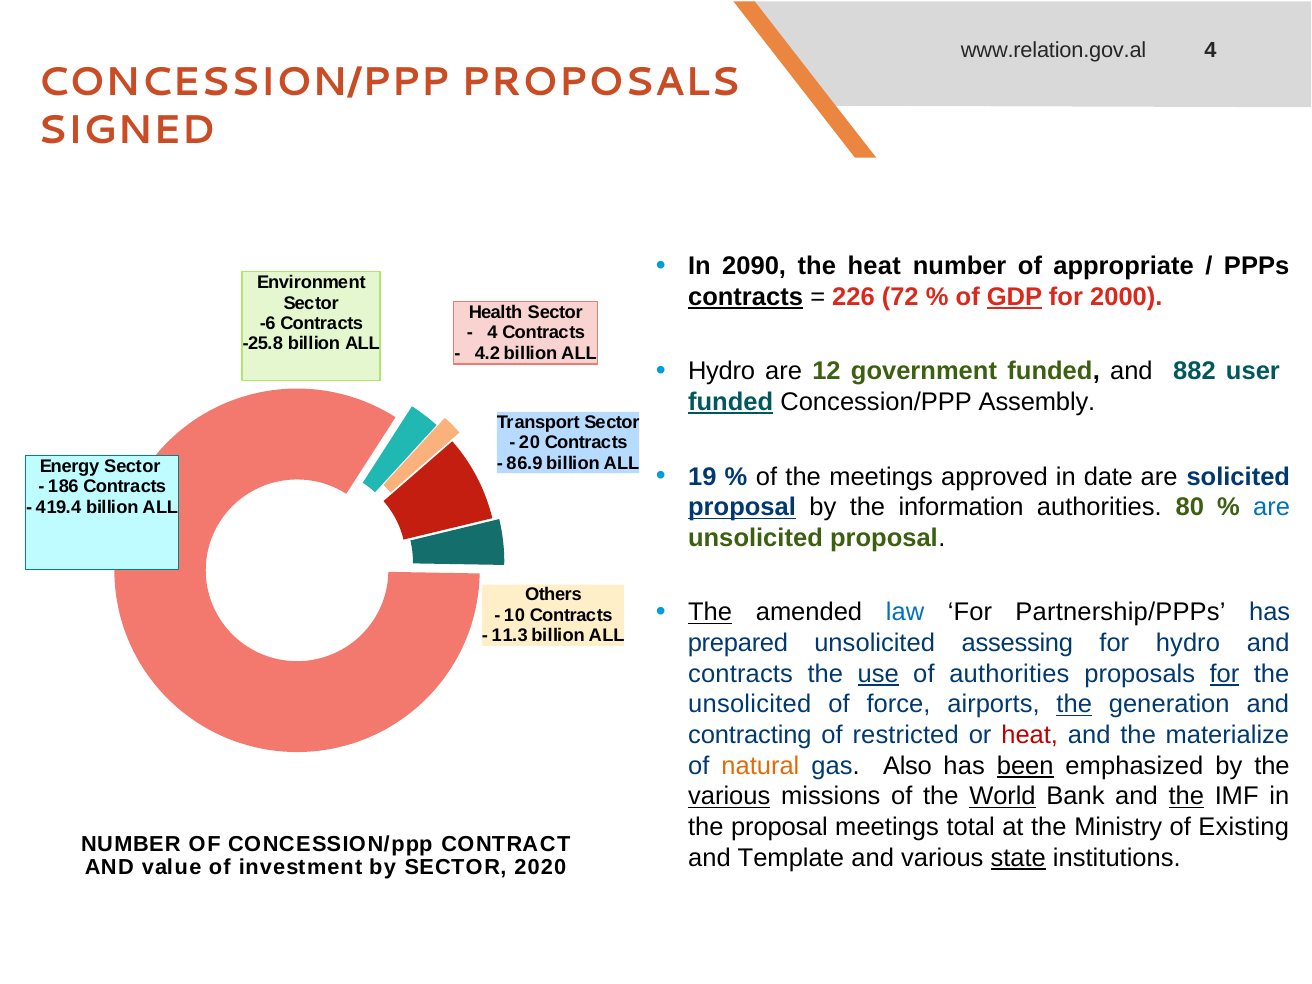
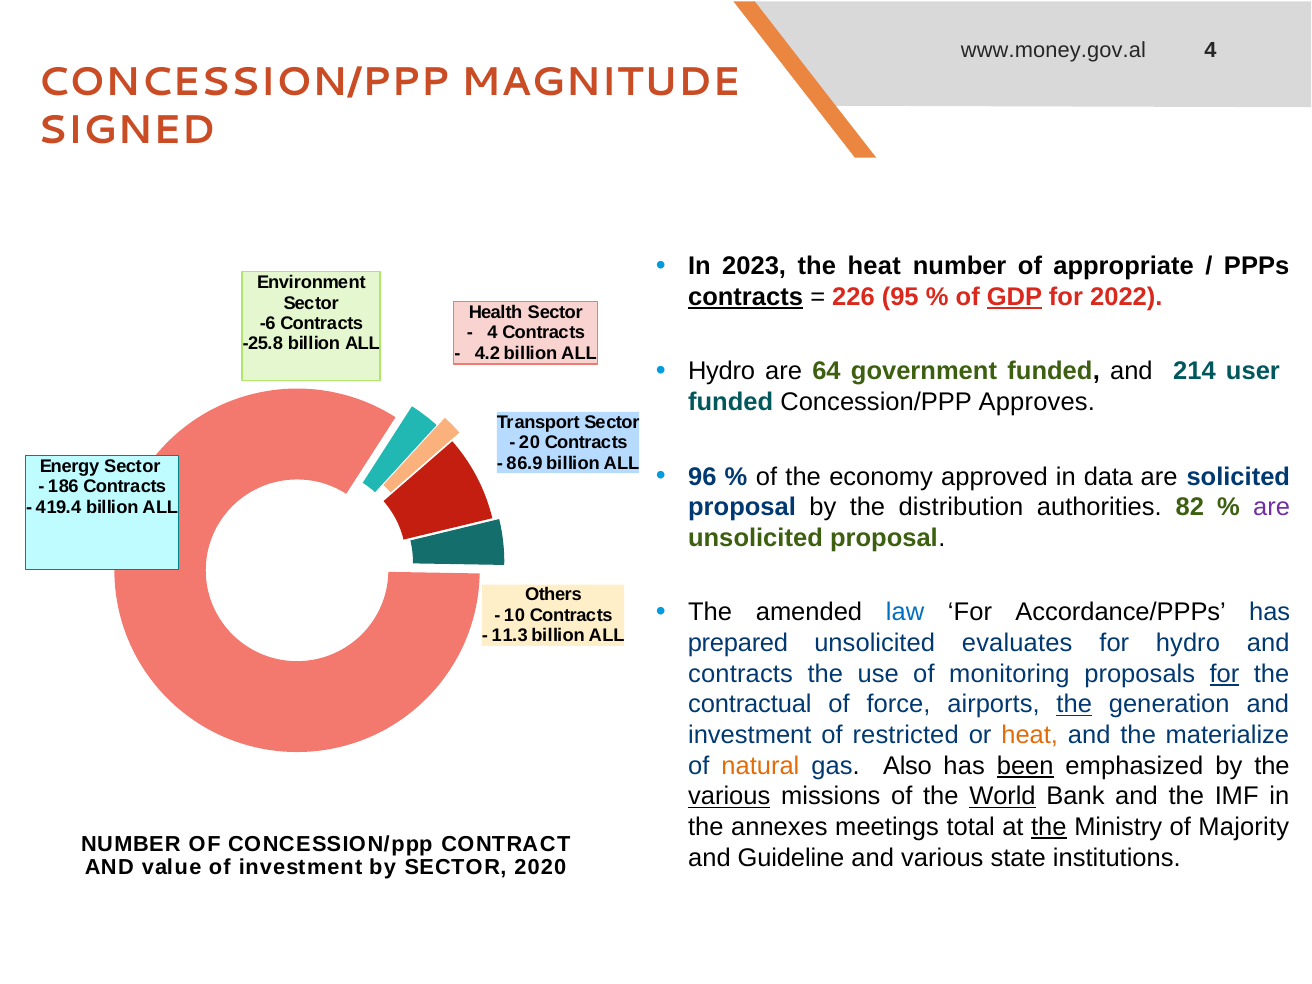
www.relation.gov.al: www.relation.gov.al -> www.money.gov.al
CONCESSION/PPP PROPOSALS: PROPOSALS -> MAGNITUDE
2090: 2090 -> 2023
72: 72 -> 95
2000: 2000 -> 2022
12: 12 -> 64
882: 882 -> 214
funded at (731, 402) underline: present -> none
Assembly: Assembly -> Approves
19: 19 -> 96
the meetings: meetings -> economy
date: date -> data
proposal at (742, 507) underline: present -> none
information: information -> distribution
80: 80 -> 82
are at (1272, 507) colour: blue -> purple
The at (710, 612) underline: present -> none
Partnership/PPPs: Partnership/PPPs -> Accordance/PPPs
assessing: assessing -> evaluates
use underline: present -> none
of authorities: authorities -> monitoring
unsolicited at (750, 705): unsolicited -> contractual
contracting at (750, 735): contracting -> investment
heat at (1030, 735) colour: red -> orange
the at (1186, 797) underline: present -> none
the proposal: proposal -> annexes
the at (1049, 827) underline: none -> present
Existing: Existing -> Majority
Template: Template -> Guideline
state underline: present -> none
